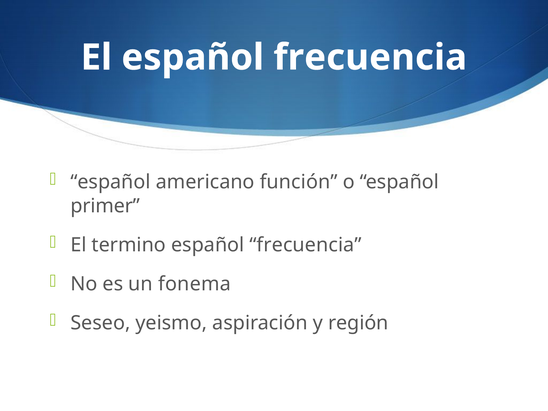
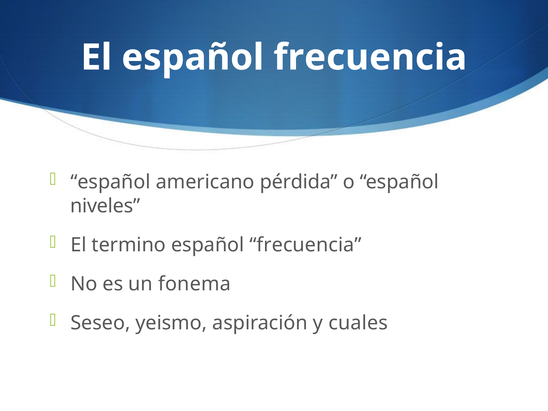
función: función -> pérdida
primer: primer -> niveles
región: región -> cuales
